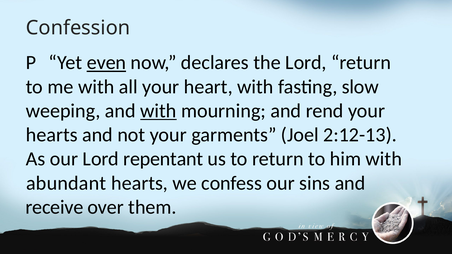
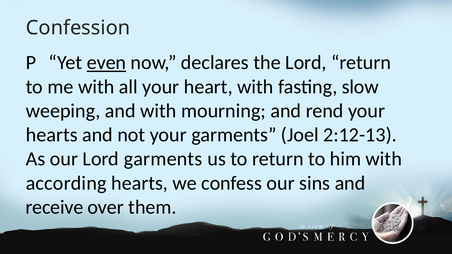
with at (158, 111) underline: present -> none
Lord repentant: repentant -> garments
abundant: abundant -> according
